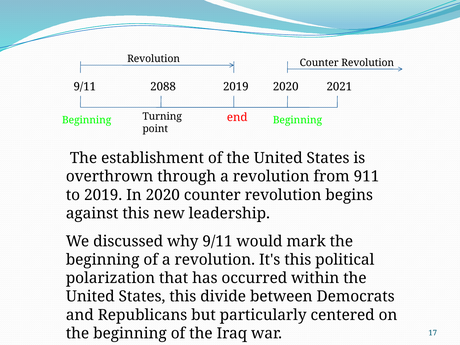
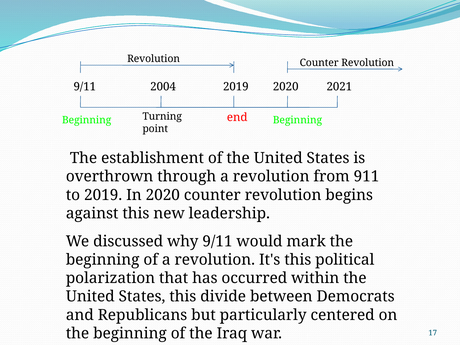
2088: 2088 -> 2004
